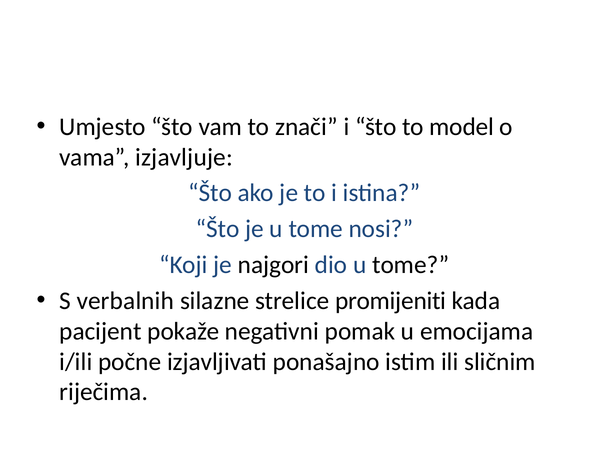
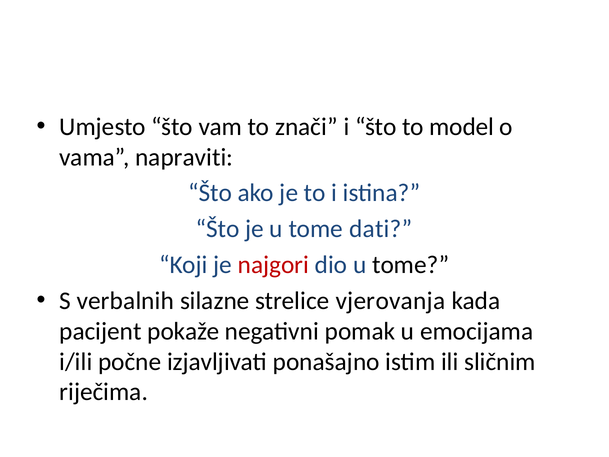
izjavljuje: izjavljuje -> napraviti
nosi: nosi -> dati
najgori colour: black -> red
promijeniti: promijeniti -> vjerovanja
